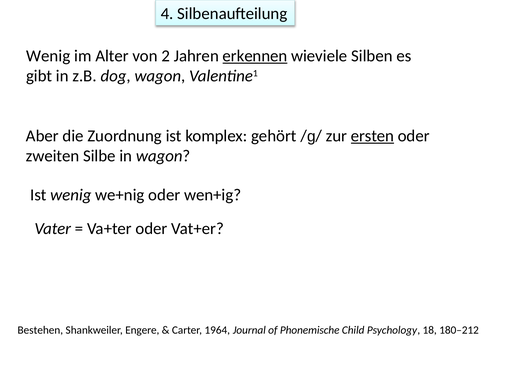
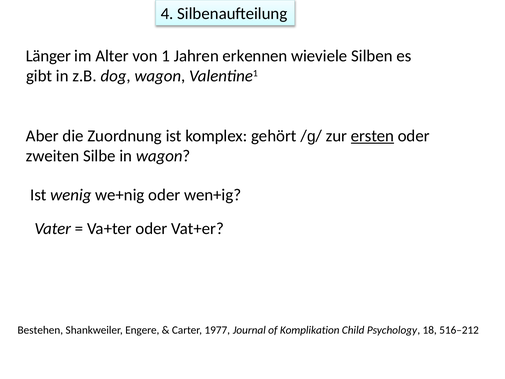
Wenig at (48, 56): Wenig -> Länger
2: 2 -> 1
erkennen underline: present -> none
1964: 1964 -> 1977
Phonemische: Phonemische -> Komplikation
180–212: 180–212 -> 516–212
